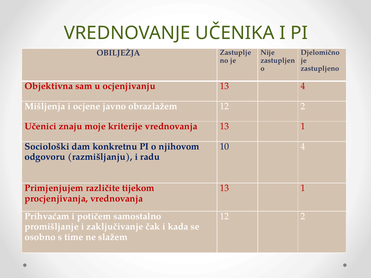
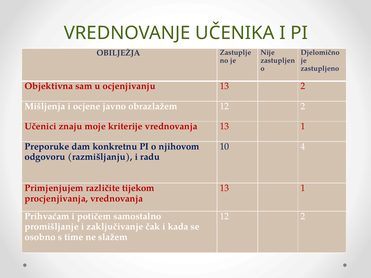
13 4: 4 -> 2
Sociološki: Sociološki -> Preporuke
